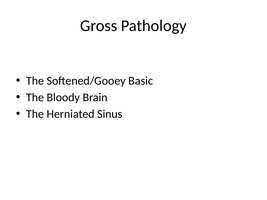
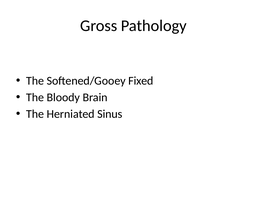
Basic: Basic -> Fixed
